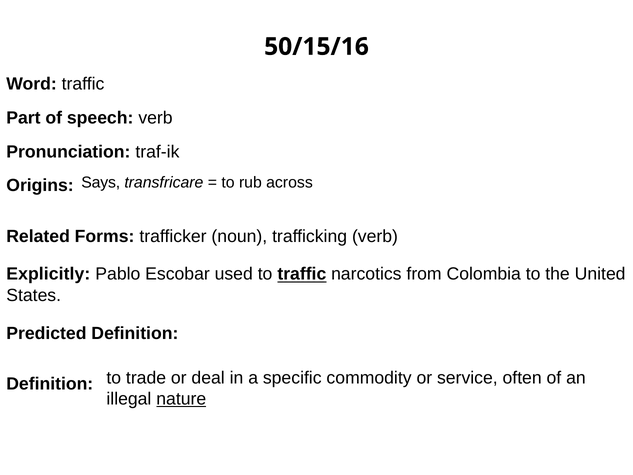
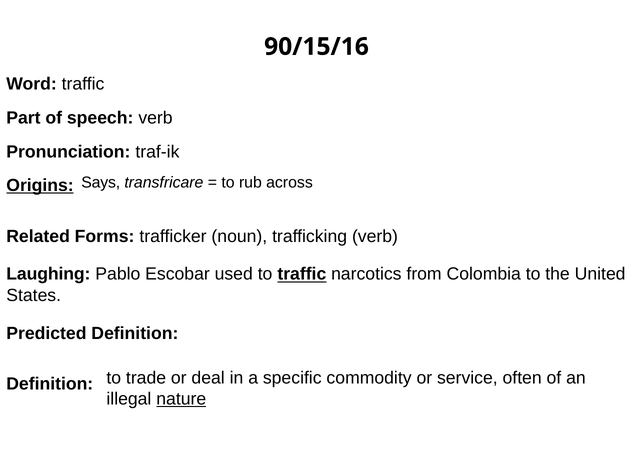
50/15/16: 50/15/16 -> 90/15/16
Origins underline: none -> present
Explicitly: Explicitly -> Laughing
